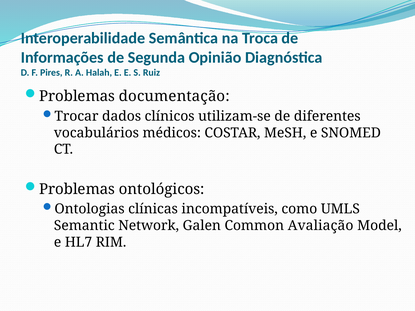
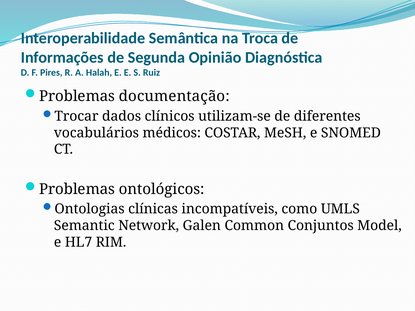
Avaliação: Avaliação -> Conjuntos
